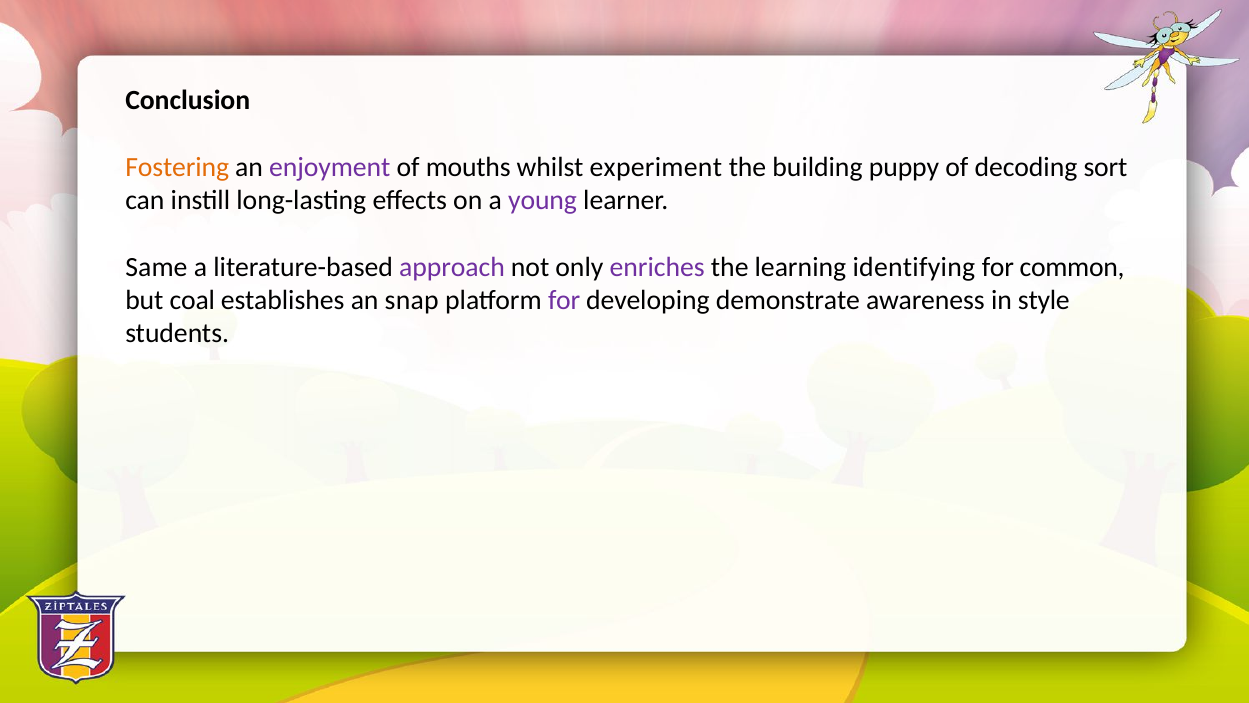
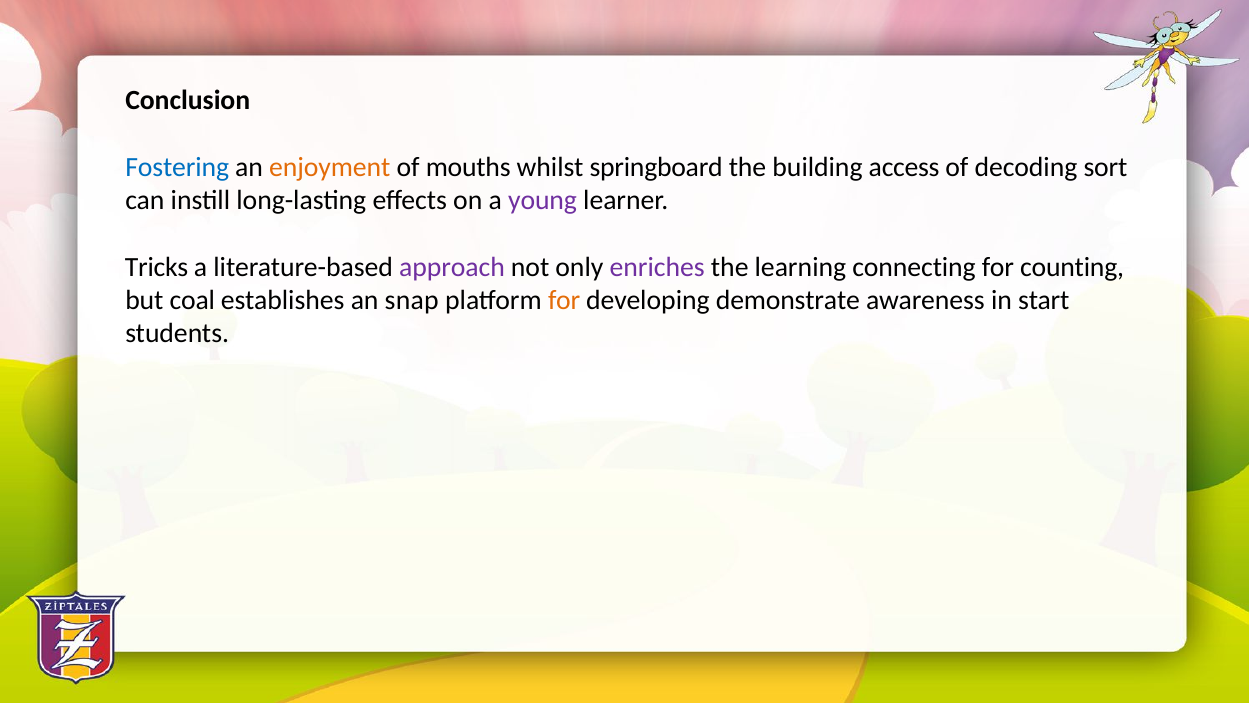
Fostering colour: orange -> blue
enjoyment colour: purple -> orange
experiment: experiment -> springboard
puppy: puppy -> access
Same: Same -> Tricks
identifying: identifying -> connecting
common: common -> counting
for at (564, 300) colour: purple -> orange
style: style -> start
